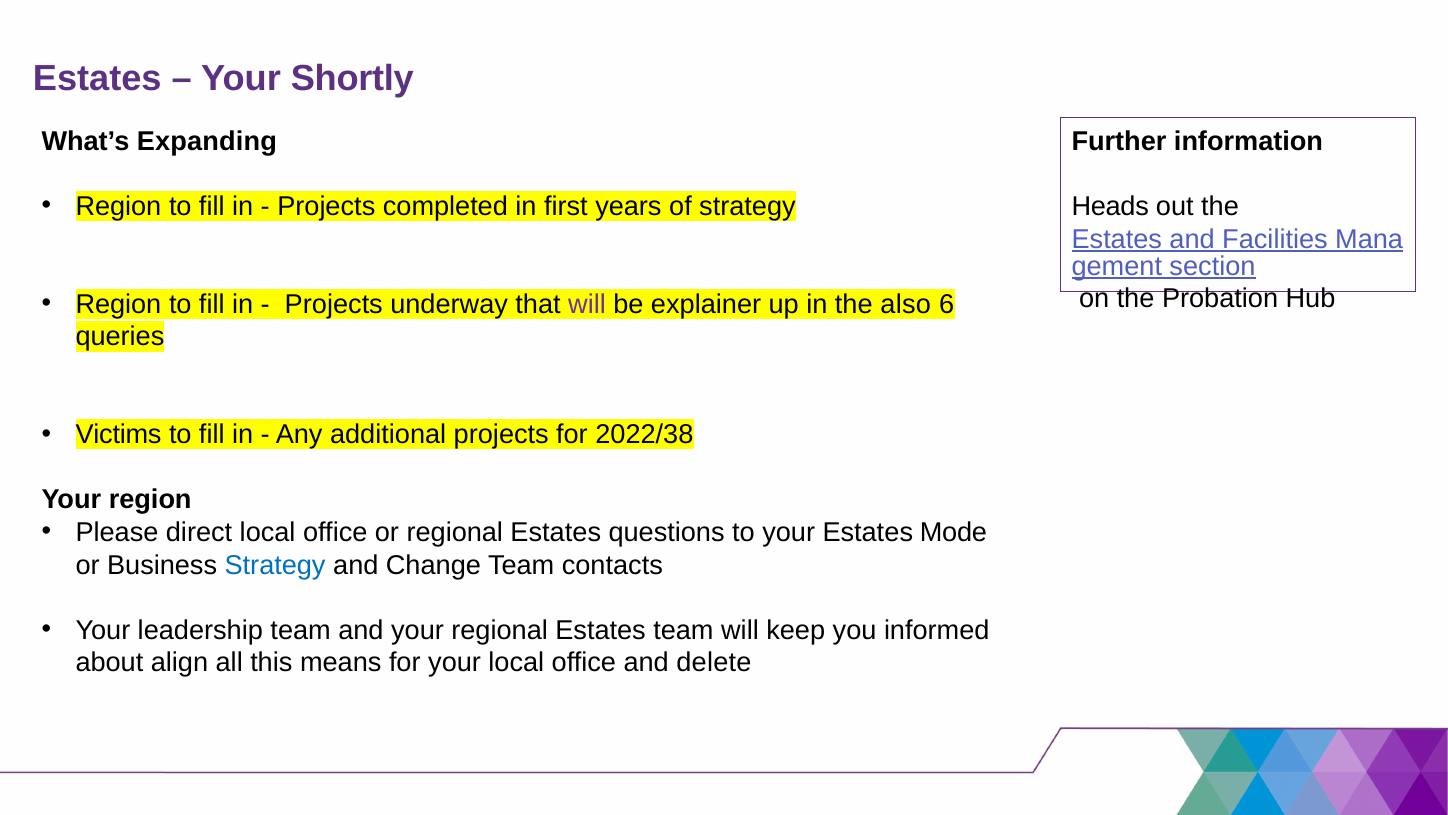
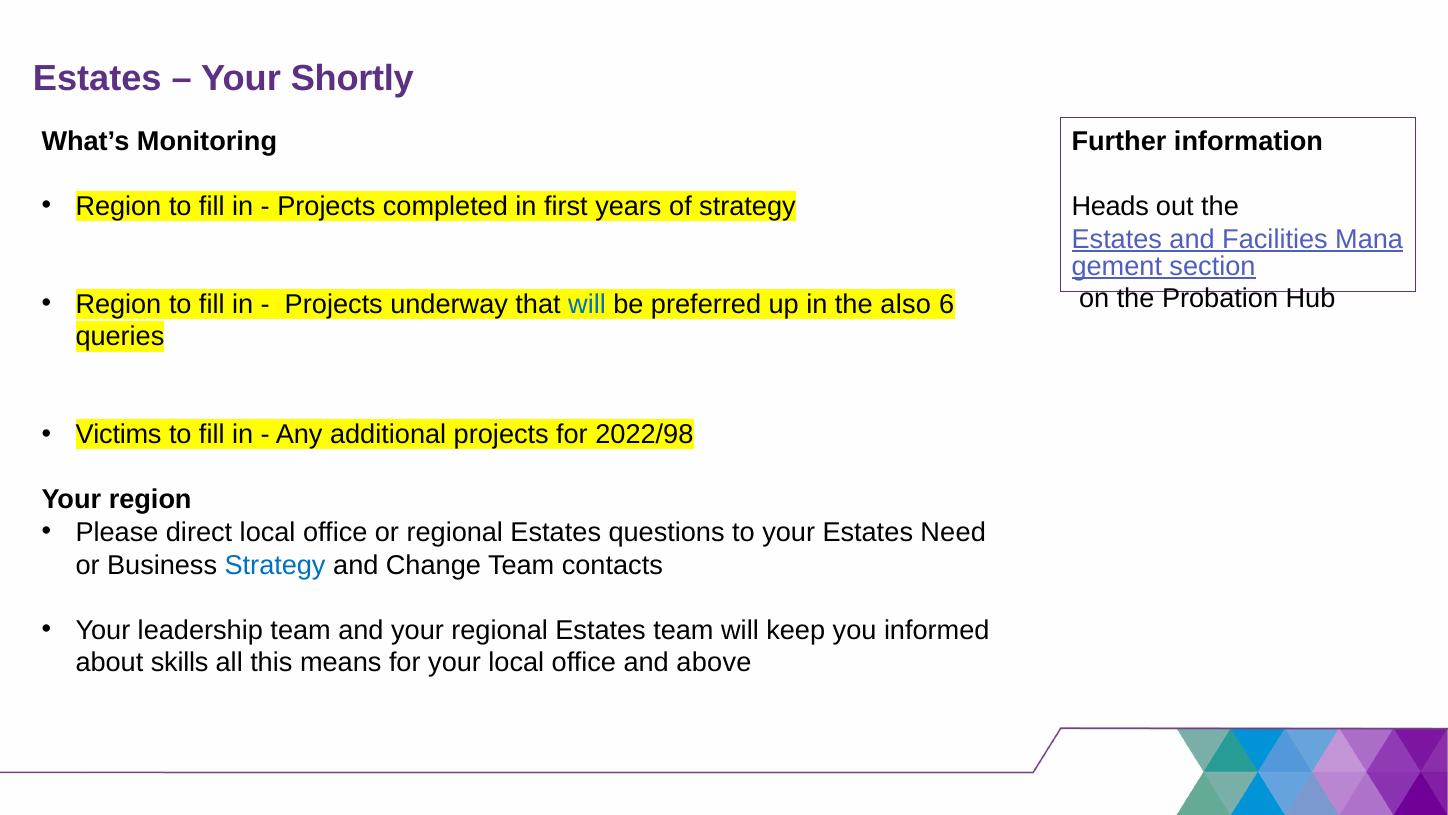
Expanding: Expanding -> Monitoring
will at (587, 304) colour: purple -> blue
explainer: explainer -> preferred
2022/38: 2022/38 -> 2022/98
Mode: Mode -> Need
align: align -> skills
delete: delete -> above
